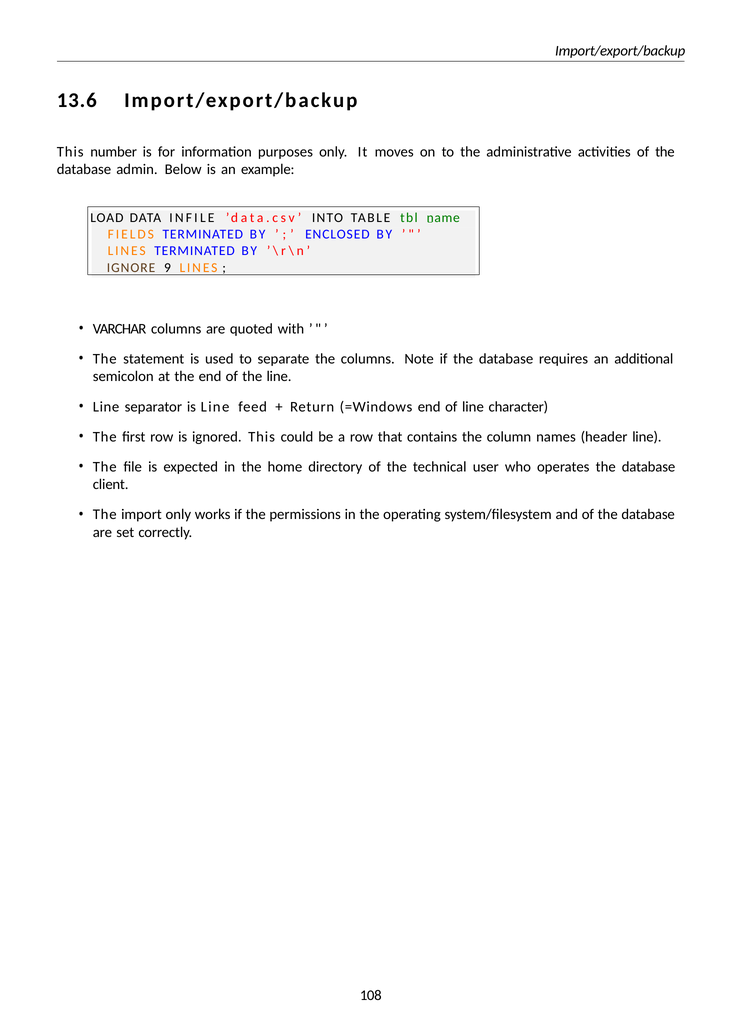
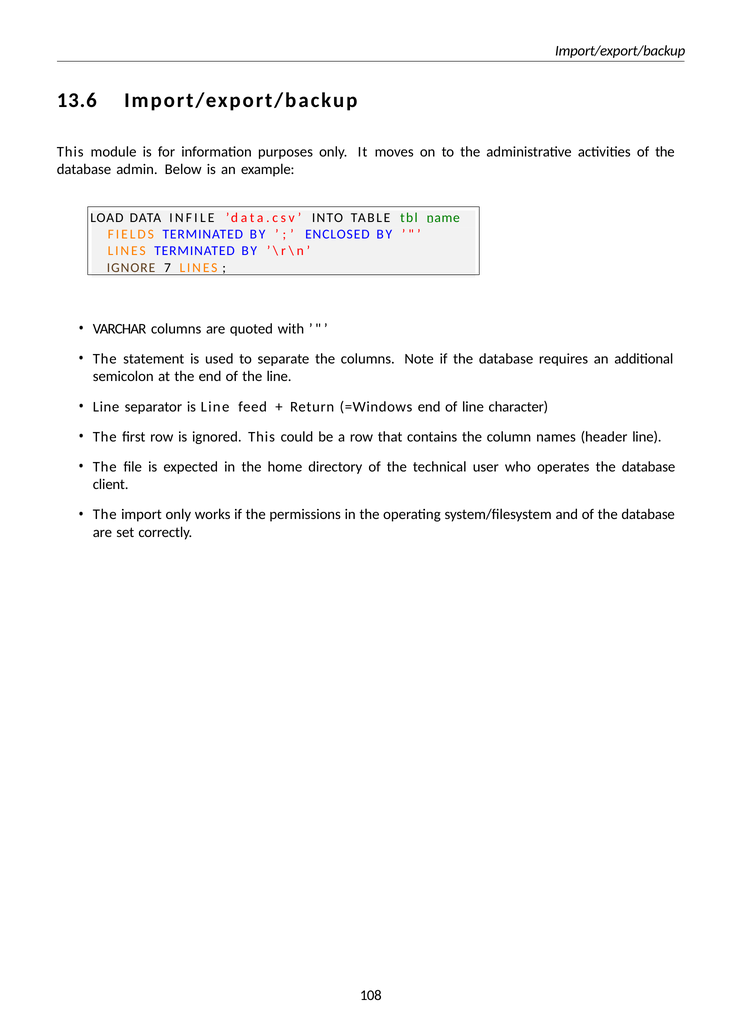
number: number -> module
9: 9 -> 7
